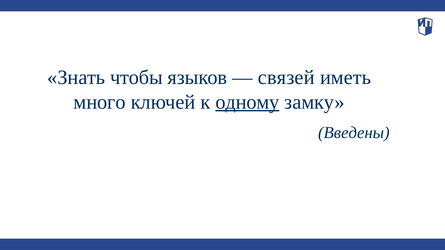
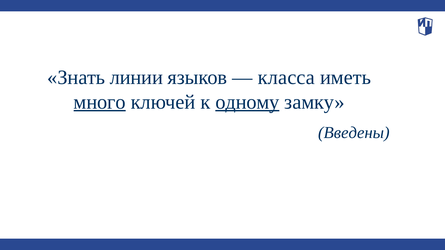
чтобы: чтобы -> линии
связей: связей -> класса
много underline: none -> present
